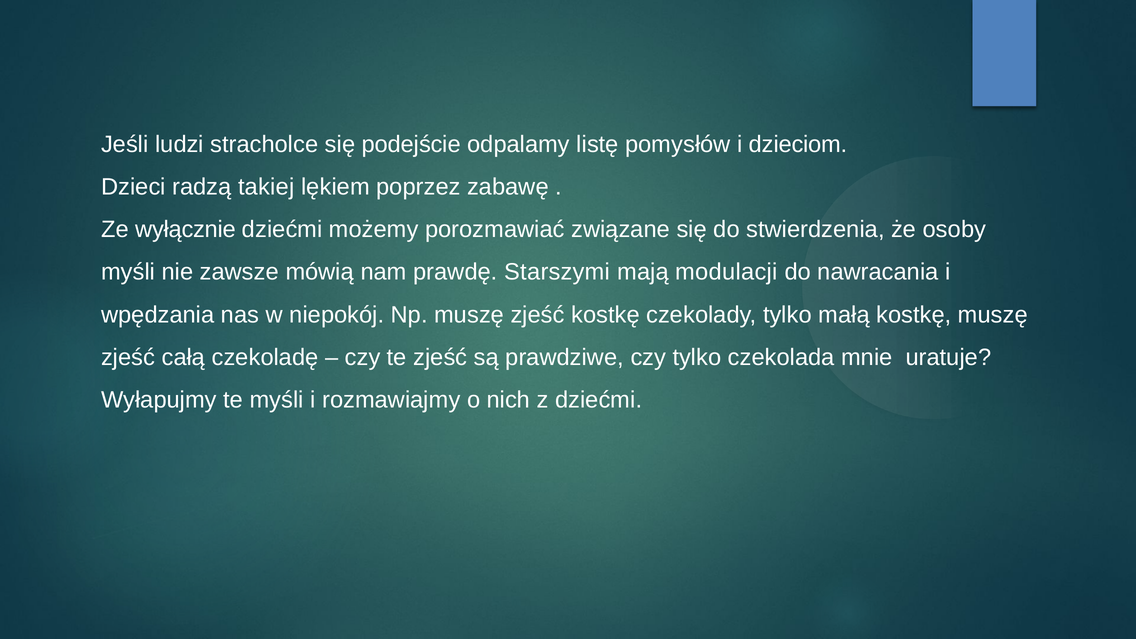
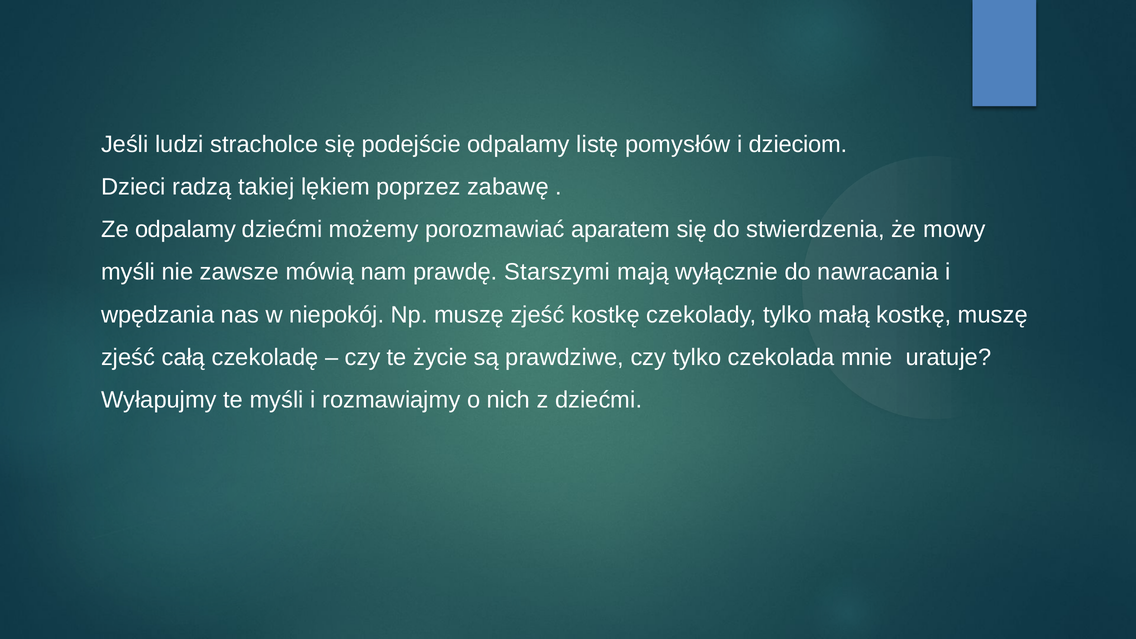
Ze wyłącznie: wyłącznie -> odpalamy
związane: związane -> aparatem
osoby: osoby -> mowy
modulacji: modulacji -> wyłącznie
te zjeść: zjeść -> życie
